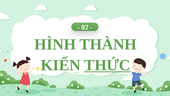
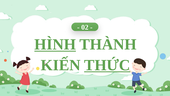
HÌNH underline: none -> present
